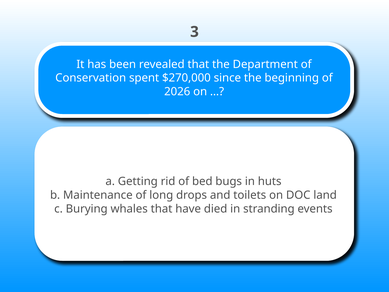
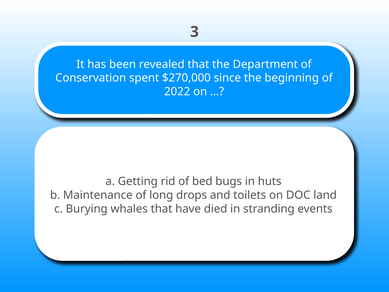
2026: 2026 -> 2022
